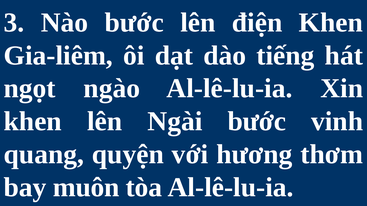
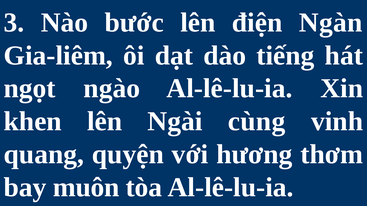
điện Khen: Khen -> Ngàn
Ngài bước: bước -> cùng
